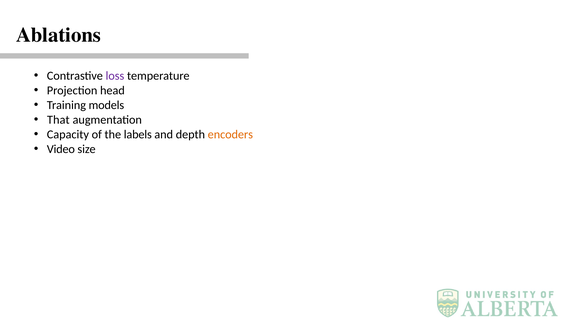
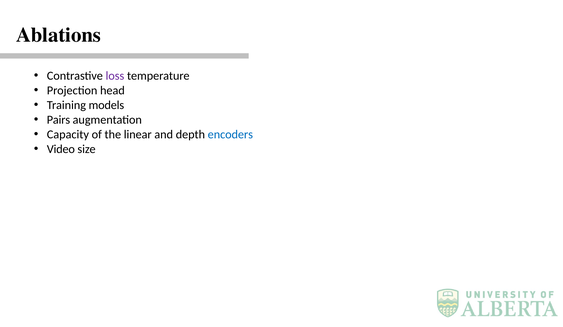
That: That -> Pairs
labels: labels -> linear
encoders colour: orange -> blue
